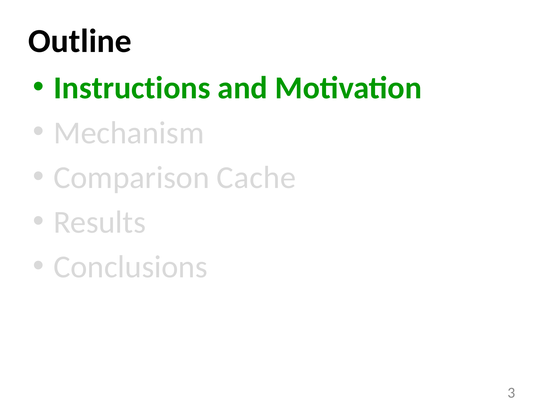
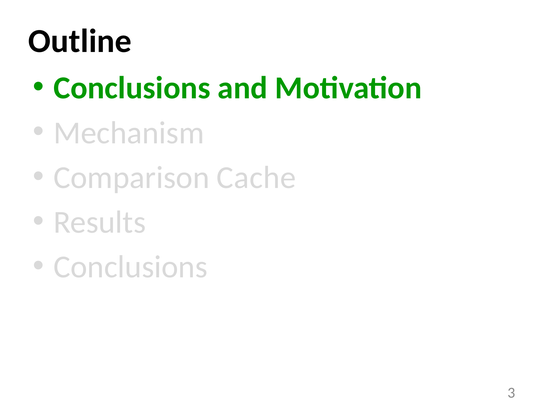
Instructions at (132, 88): Instructions -> Conclusions
